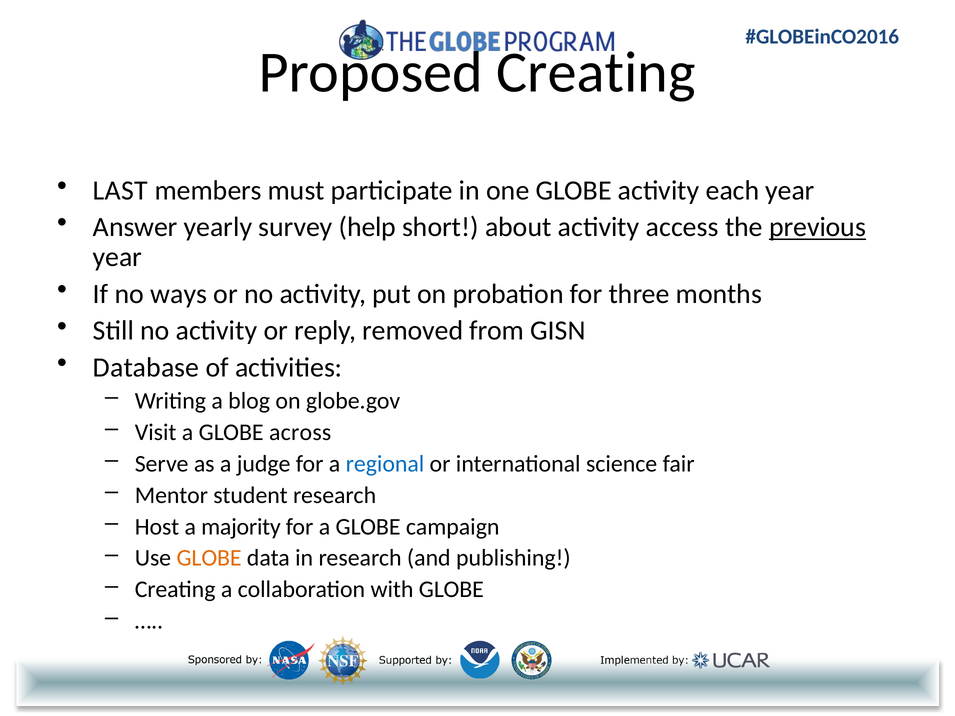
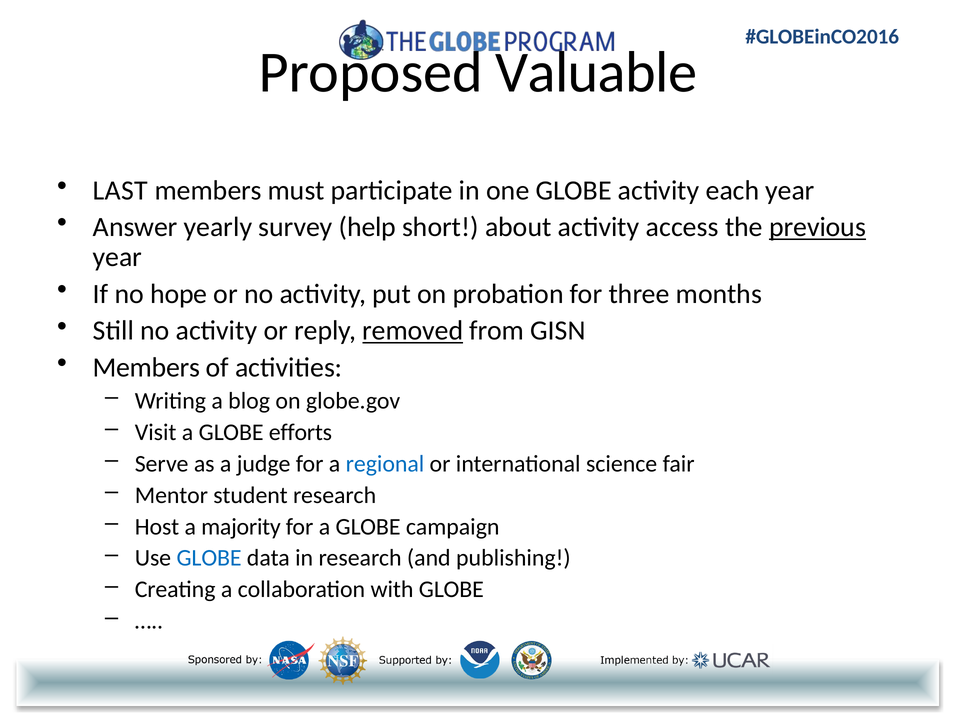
Proposed Creating: Creating -> Valuable
ways: ways -> hope
removed underline: none -> present
Database at (146, 368): Database -> Members
across: across -> efforts
GLOBE at (209, 558) colour: orange -> blue
